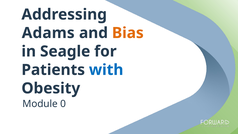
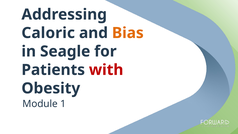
Adams: Adams -> Caloric
with colour: blue -> red
0: 0 -> 1
